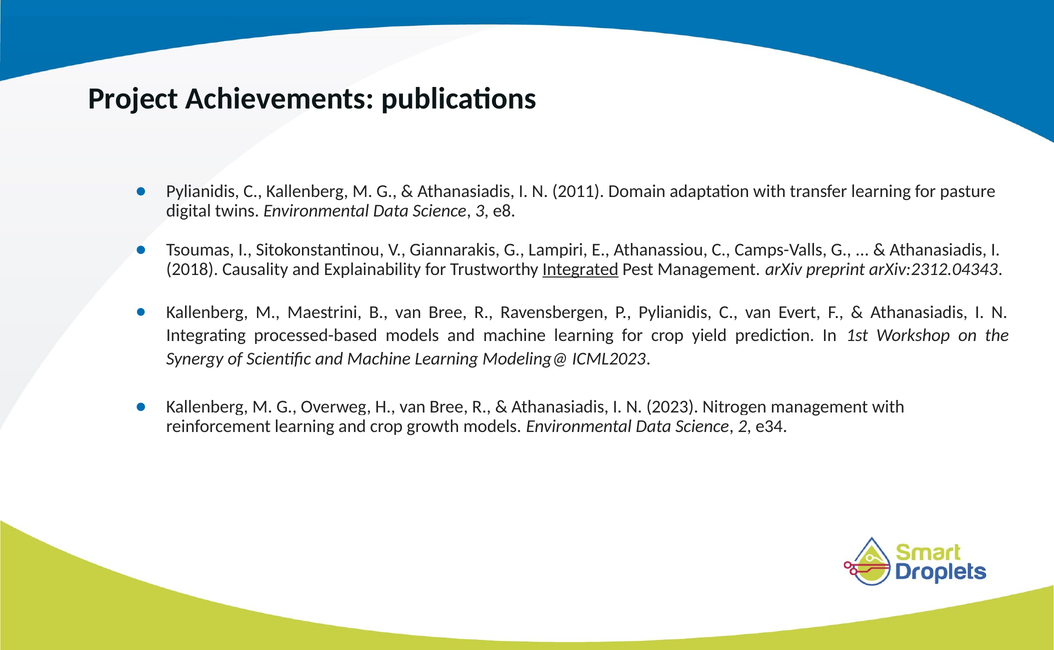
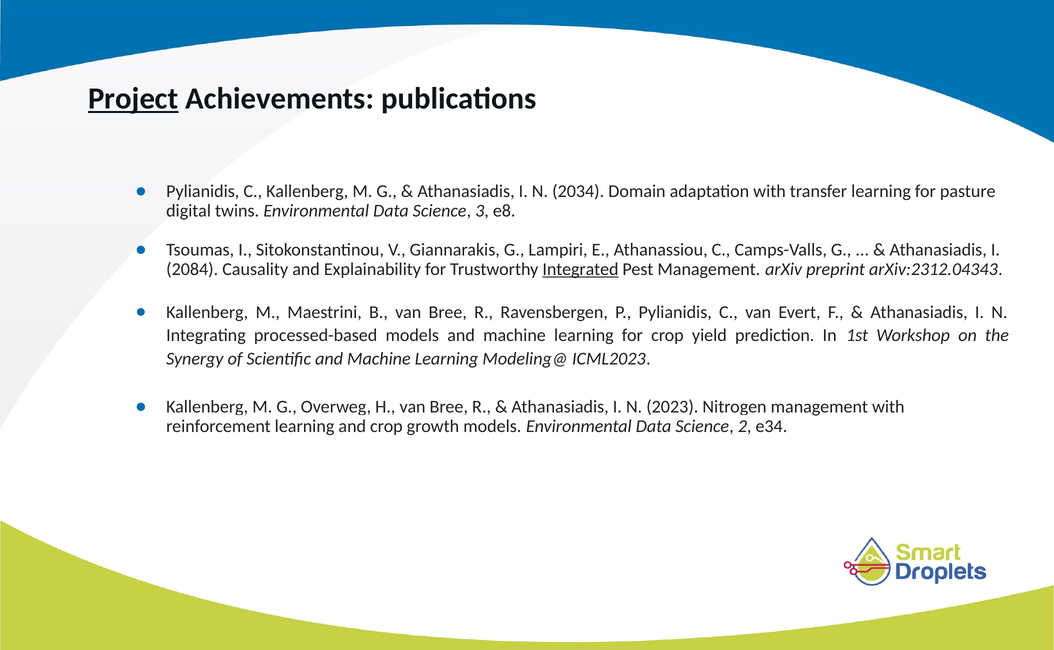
Project underline: none -> present
2011: 2011 -> 2034
2018: 2018 -> 2084
